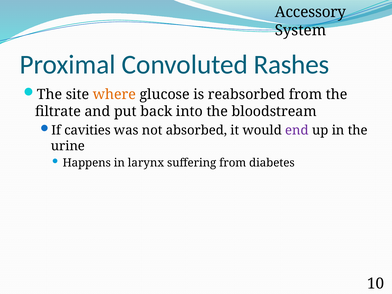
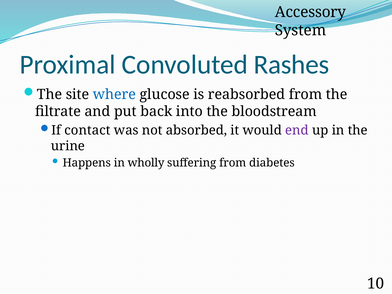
where colour: orange -> blue
cavities: cavities -> contact
larynx: larynx -> wholly
